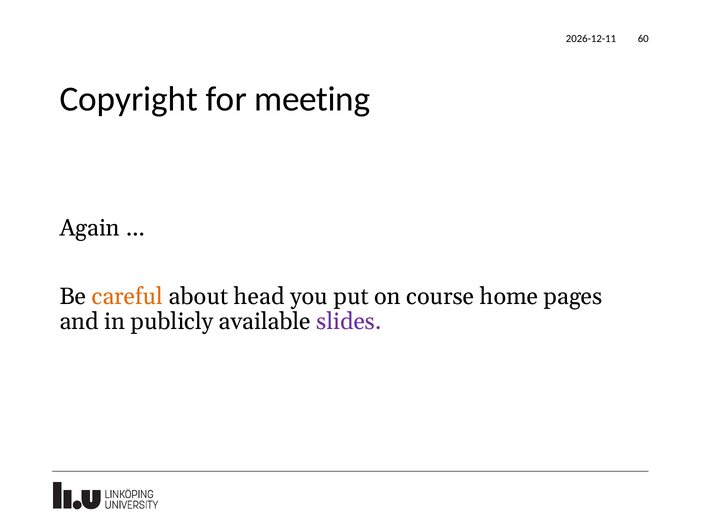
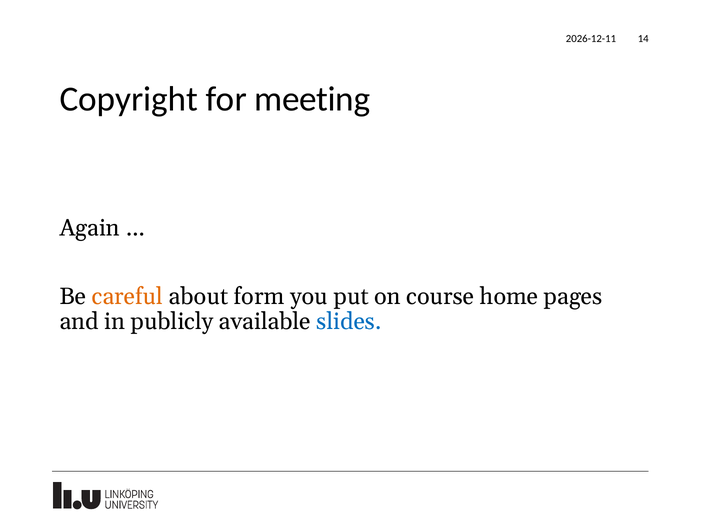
60: 60 -> 14
head: head -> form
slides colour: purple -> blue
